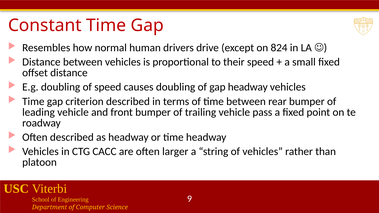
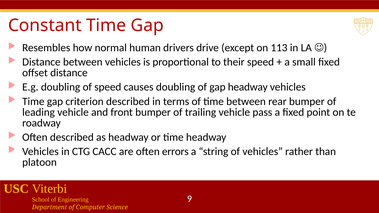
824: 824 -> 113
larger: larger -> errors
